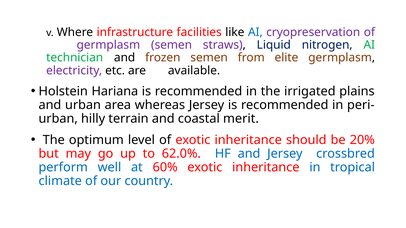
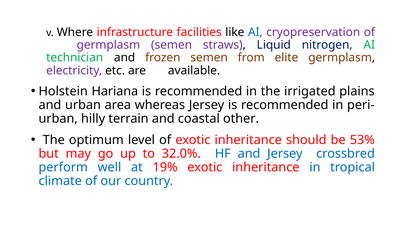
merit: merit -> other
20%: 20% -> 53%
62.0%: 62.0% -> 32.0%
60%: 60% -> 19%
